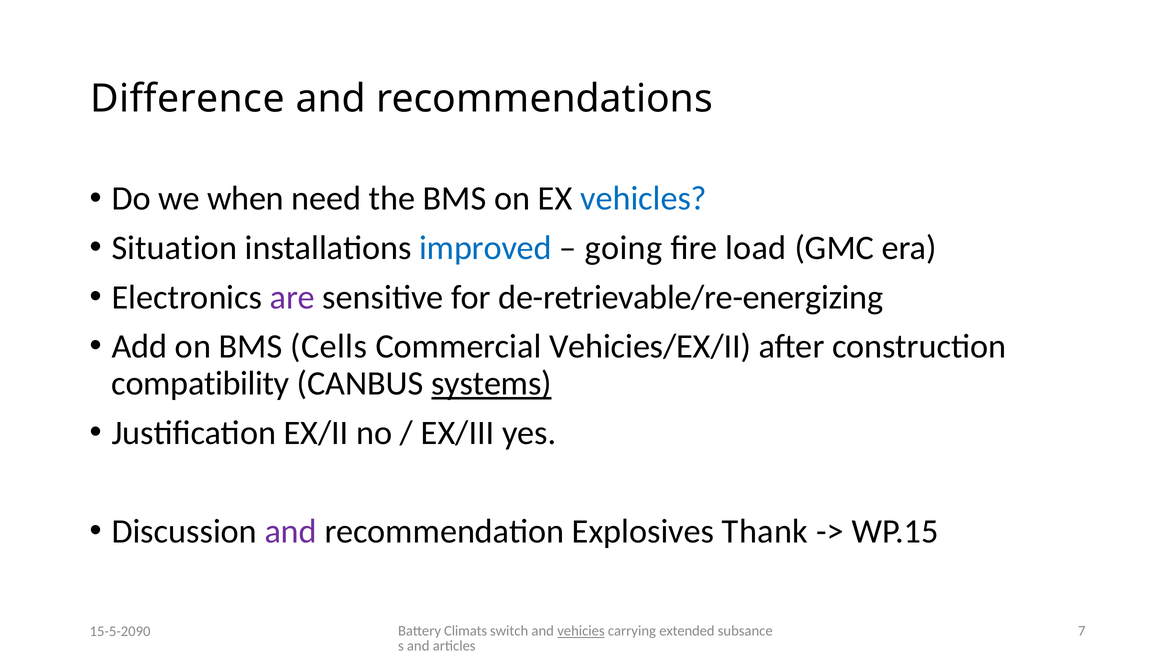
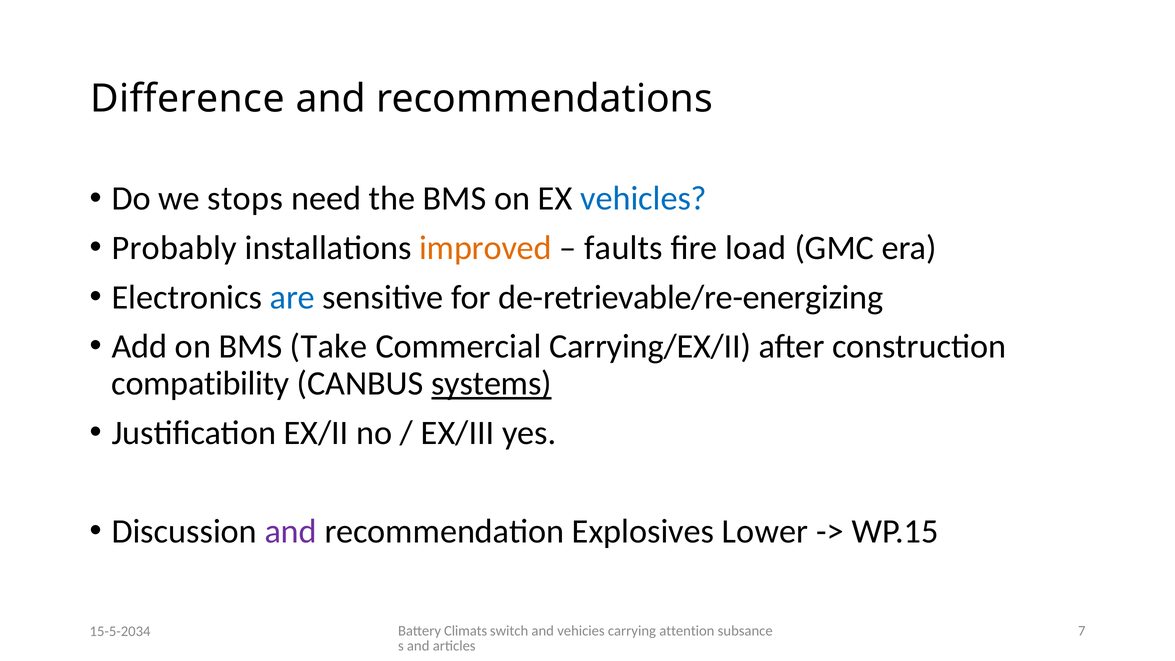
when: when -> stops
Situation: Situation -> Probably
improved colour: blue -> orange
going: going -> faults
are colour: purple -> blue
Cells: Cells -> Take
Vehicies/EX/II: Vehicies/EX/II -> Carrying/EX/II
Thank: Thank -> Lower
vehicies underline: present -> none
extended: extended -> attention
15-5-2090: 15-5-2090 -> 15-5-2034
